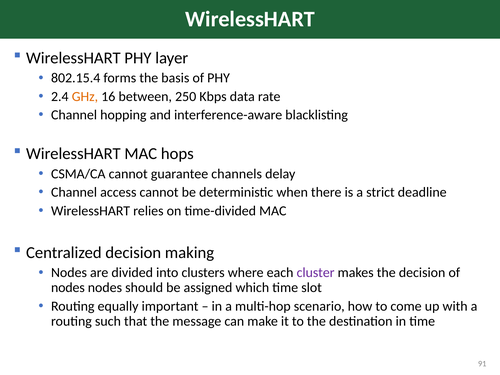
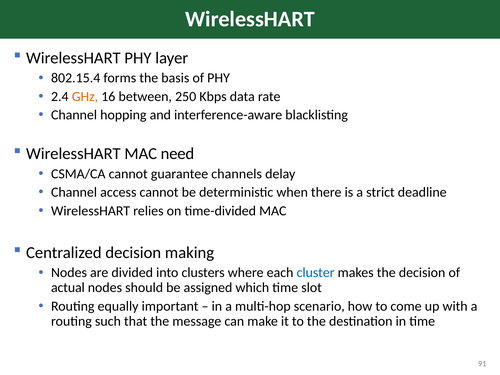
hops: hops -> need
cluster colour: purple -> blue
nodes at (68, 288): nodes -> actual
